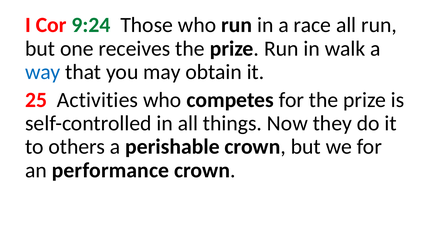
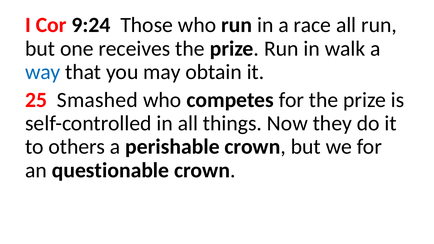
9:24 colour: green -> black
Activities: Activities -> Smashed
performance: performance -> questionable
